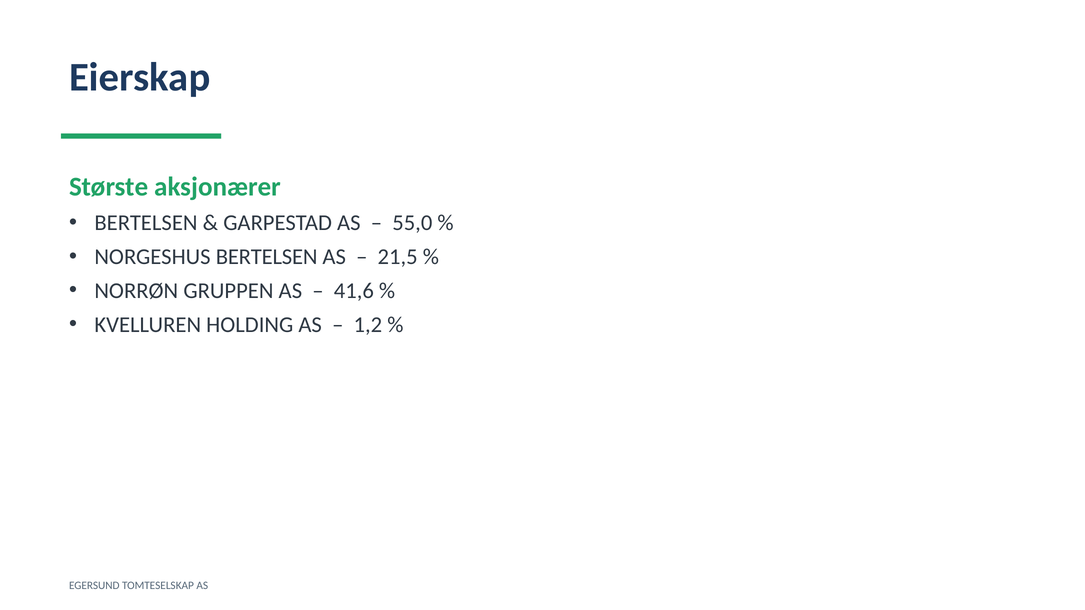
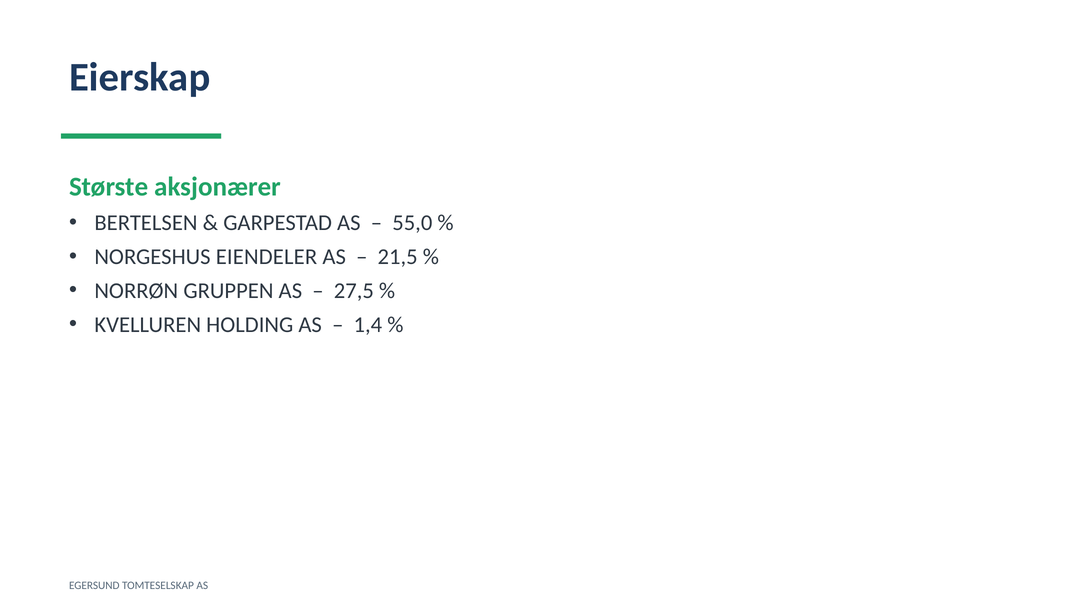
NORGESHUS BERTELSEN: BERTELSEN -> EIENDELER
41,6: 41,6 -> 27,5
1,2: 1,2 -> 1,4
